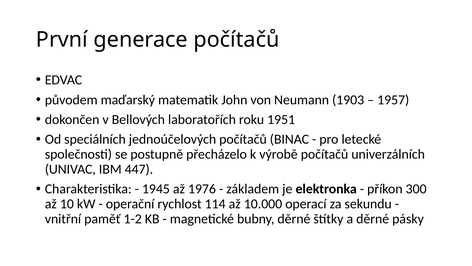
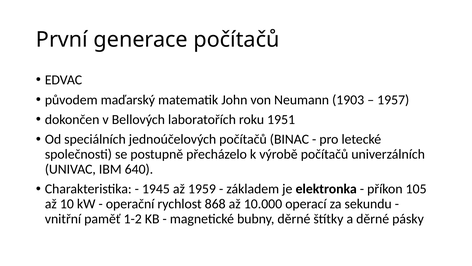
447: 447 -> 640
1976: 1976 -> 1959
300: 300 -> 105
114: 114 -> 868
